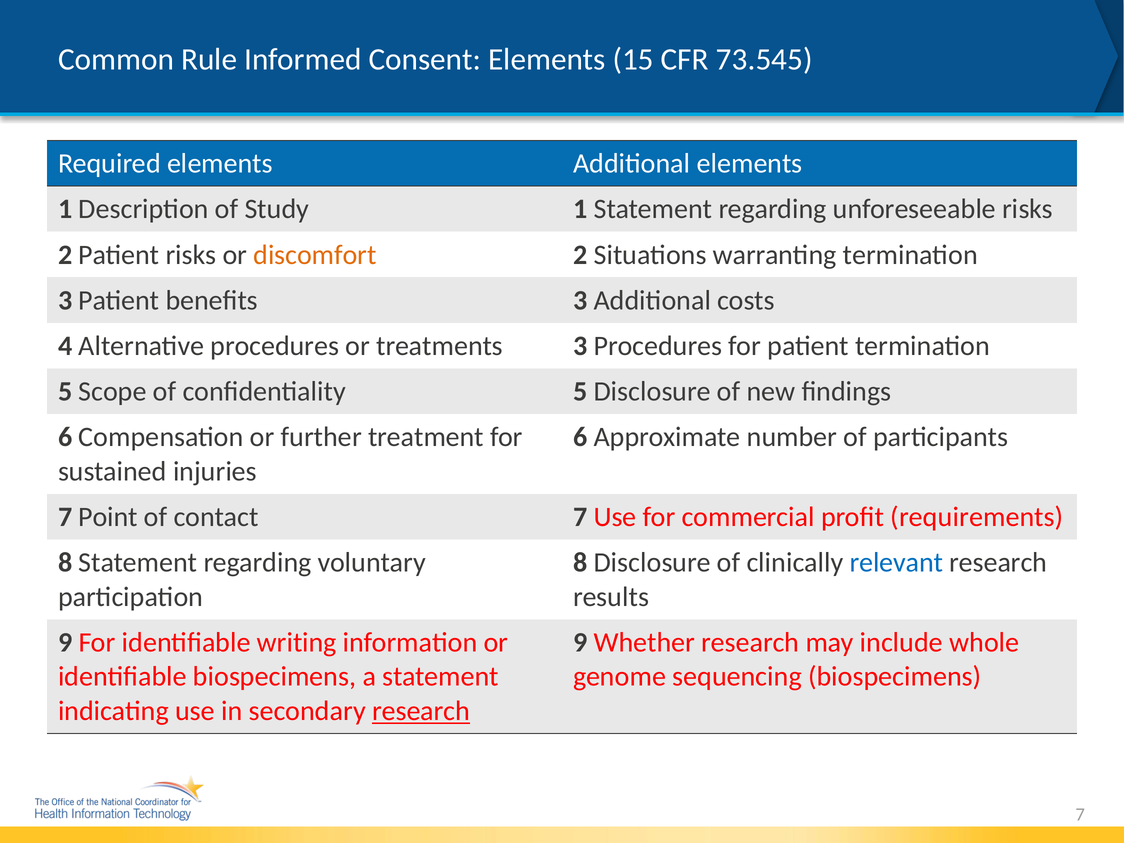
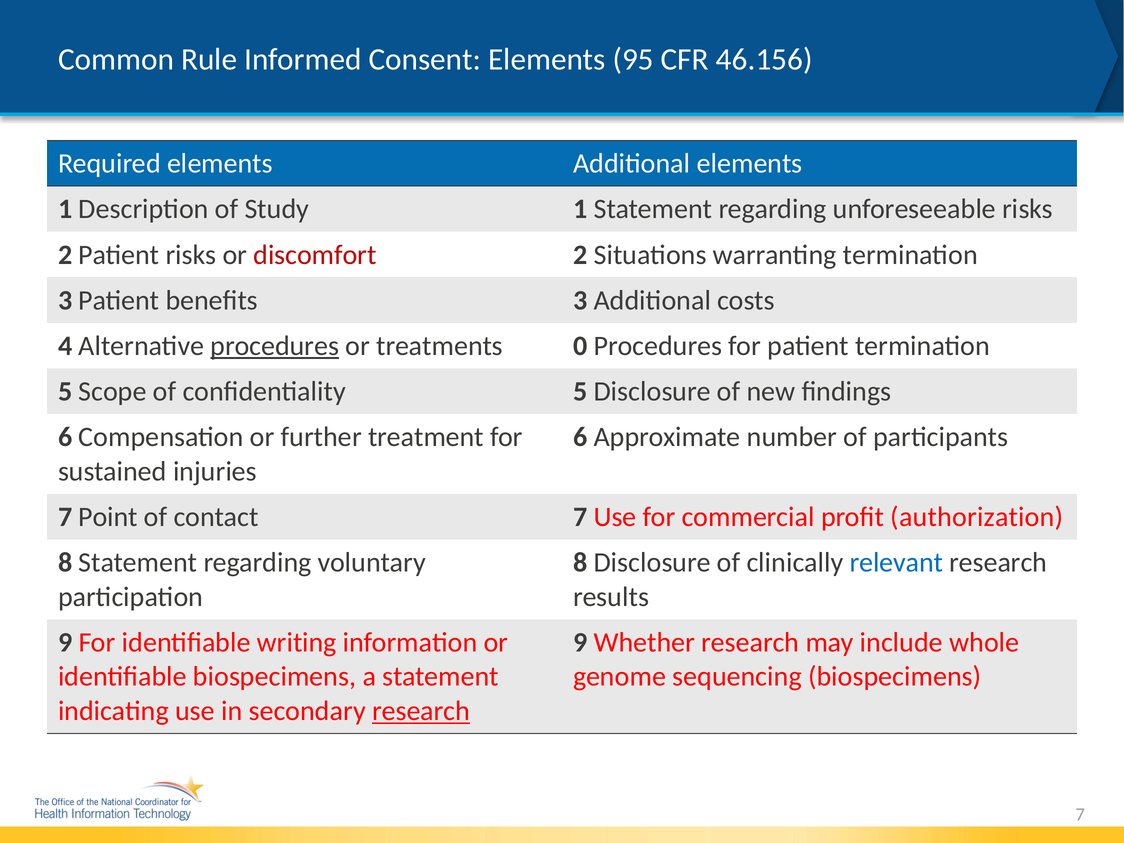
15: 15 -> 95
73.545: 73.545 -> 46.156
discomfort colour: orange -> red
procedures at (275, 346) underline: none -> present
treatments 3: 3 -> 0
requirements: requirements -> authorization
